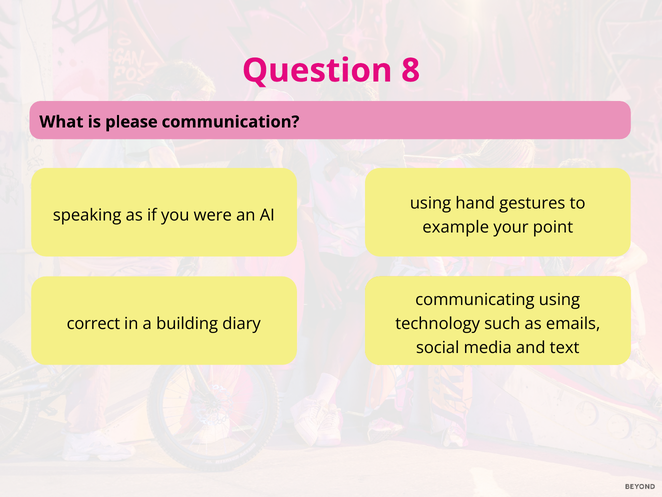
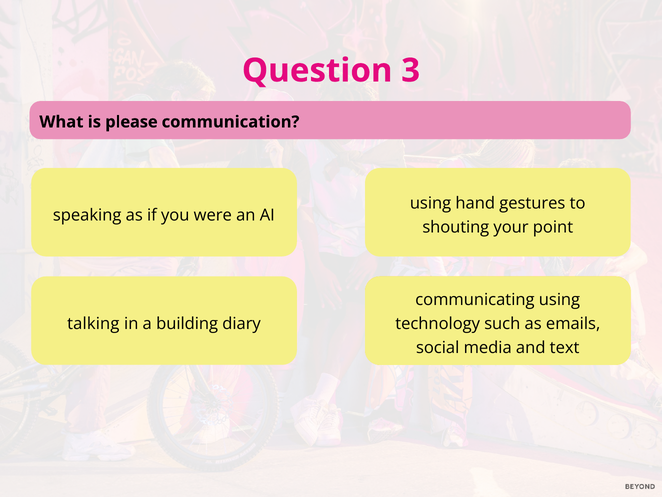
8: 8 -> 3
example: example -> shouting
correct: correct -> talking
